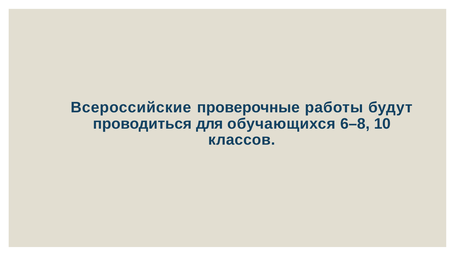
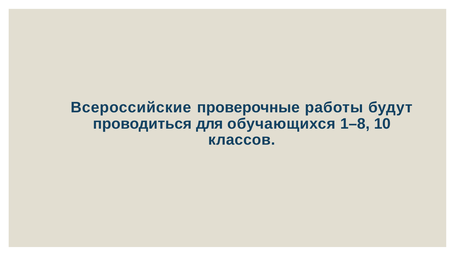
6–8: 6–8 -> 1–8
